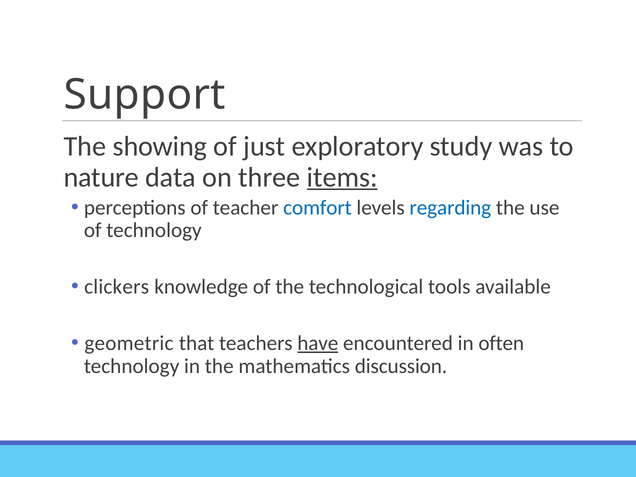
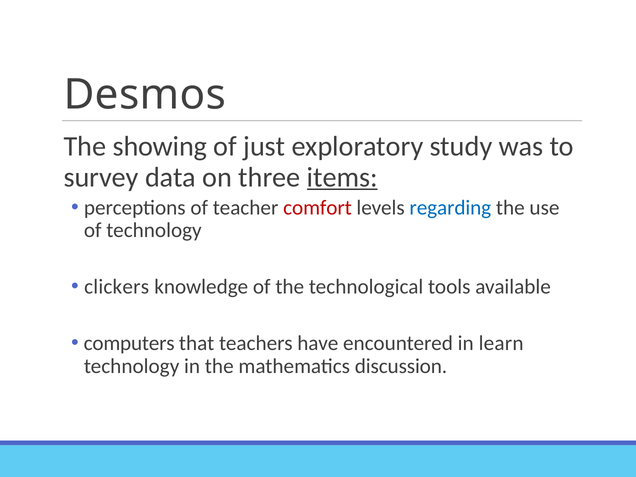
Support: Support -> Desmos
nature: nature -> survey
comfort colour: blue -> red
geometric: geometric -> computers
have underline: present -> none
often: often -> learn
